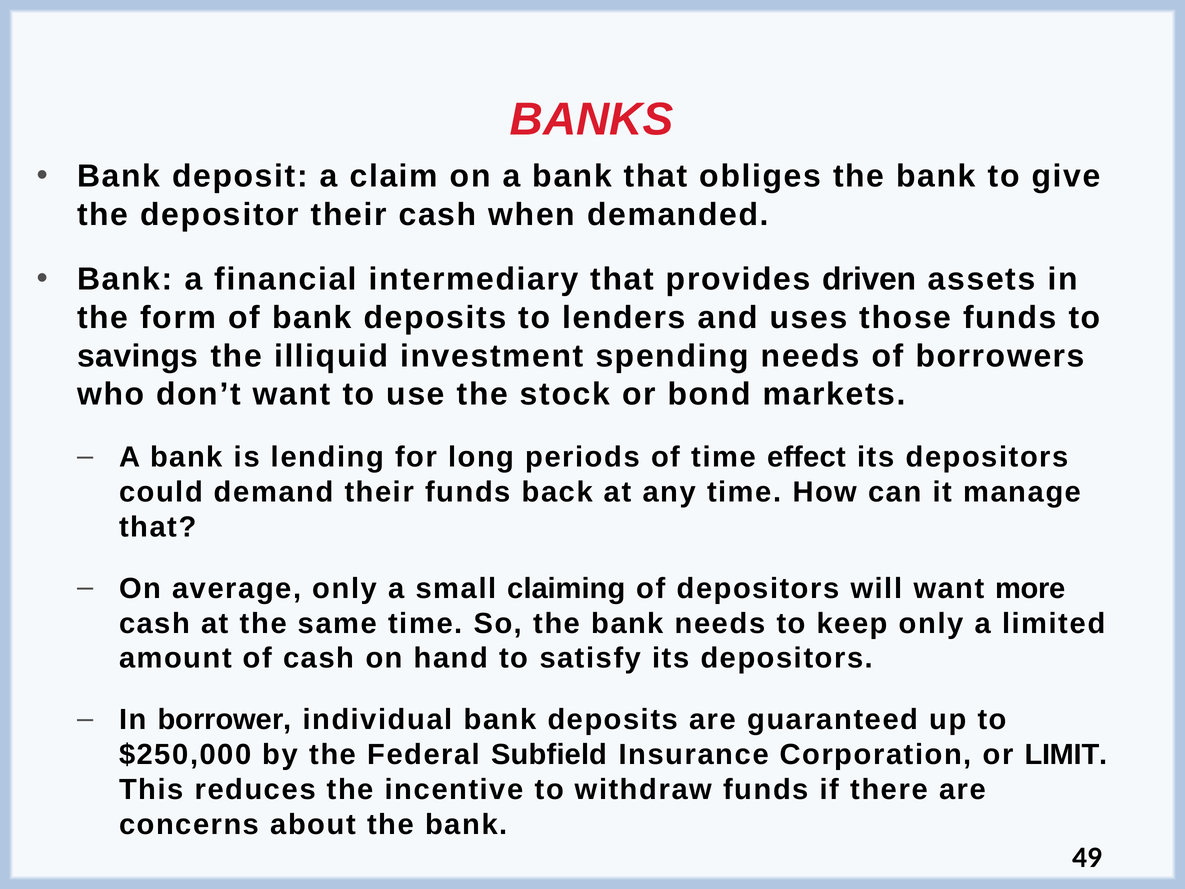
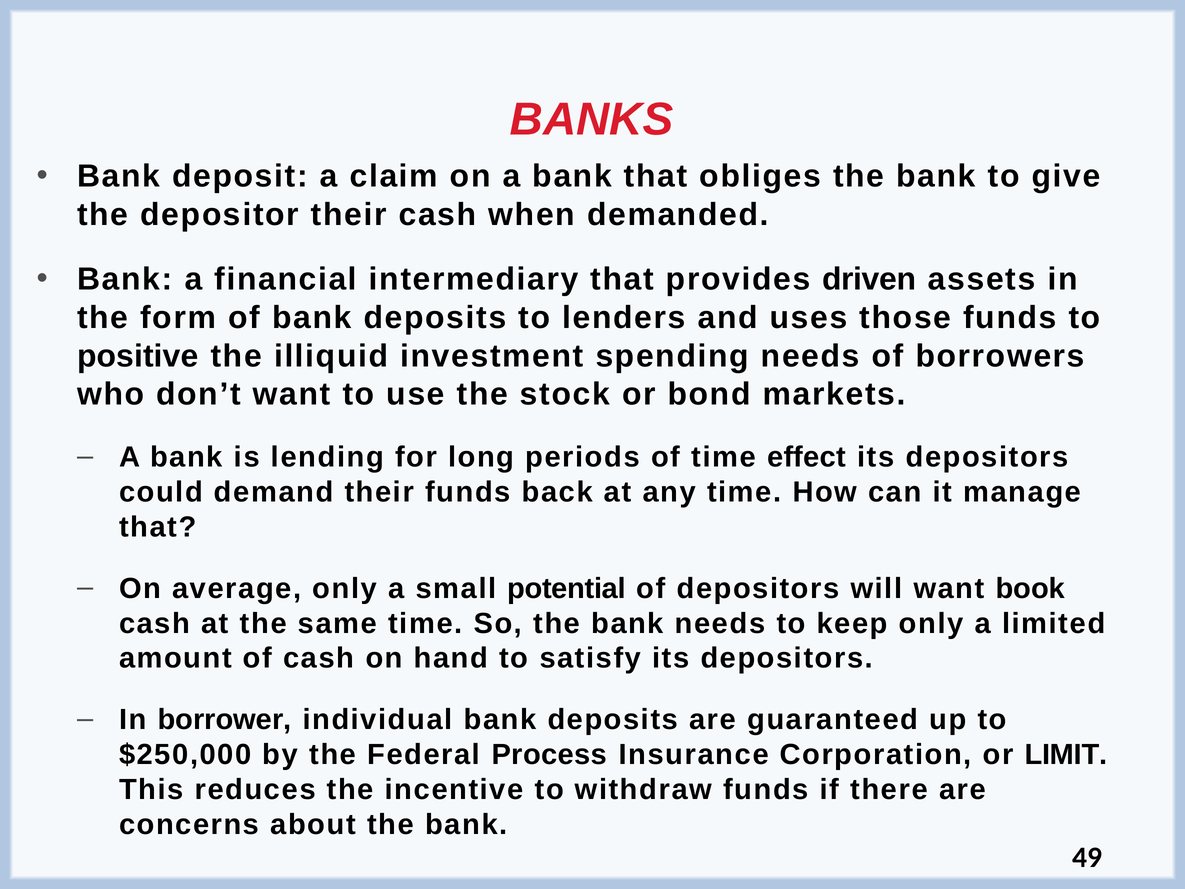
savings: savings -> positive
claiming: claiming -> potential
more: more -> book
Subfield: Subfield -> Process
